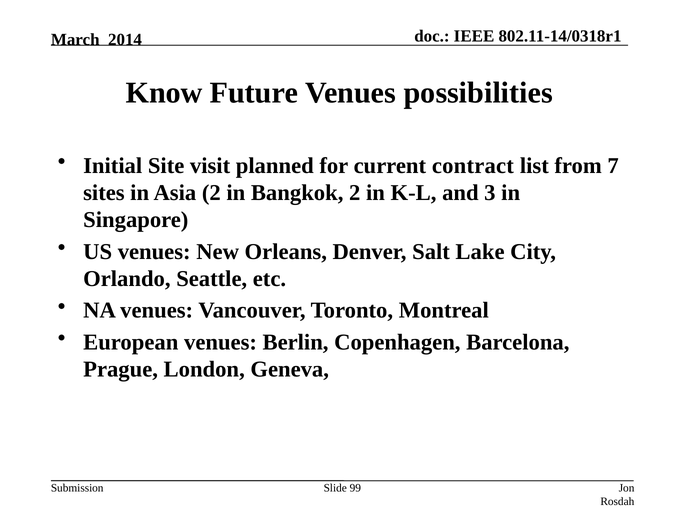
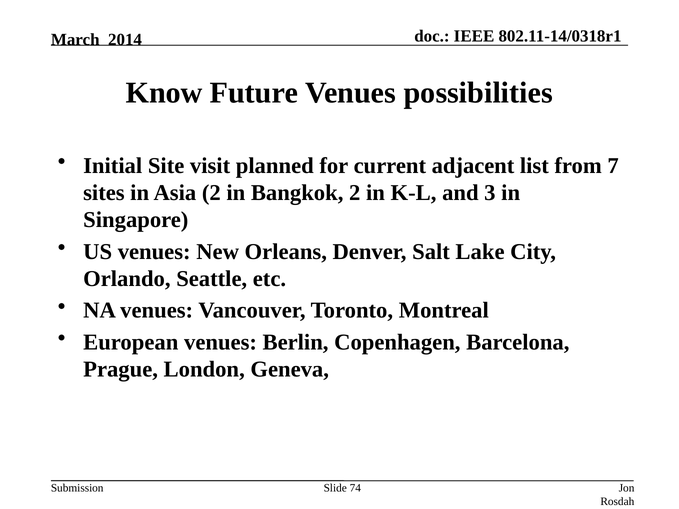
contract: contract -> adjacent
99: 99 -> 74
